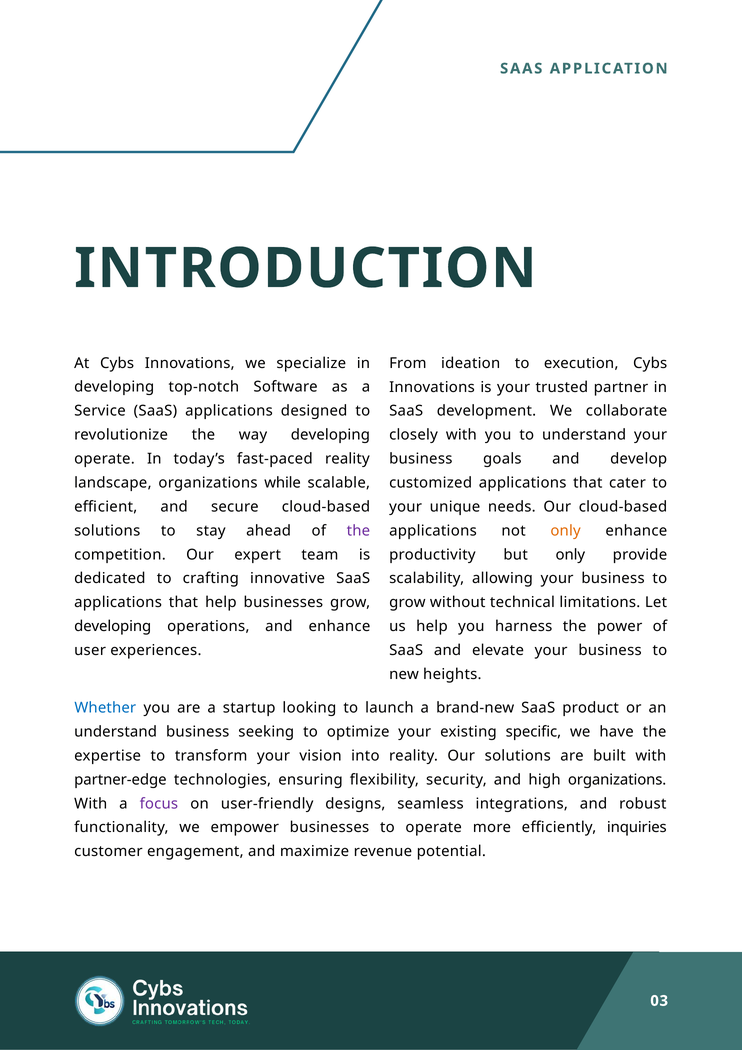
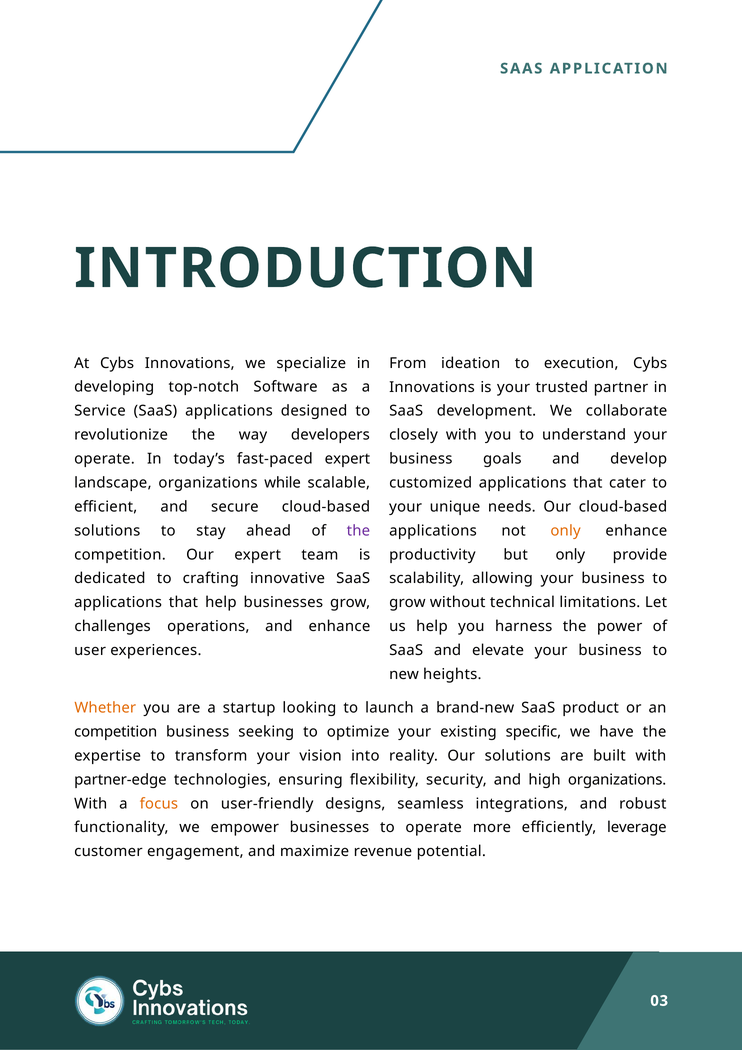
way developing: developing -> developers
fast-paced reality: reality -> expert
developing at (113, 626): developing -> challenges
Whether colour: blue -> orange
understand at (116, 732): understand -> competition
focus colour: purple -> orange
inquiries: inquiries -> leverage
